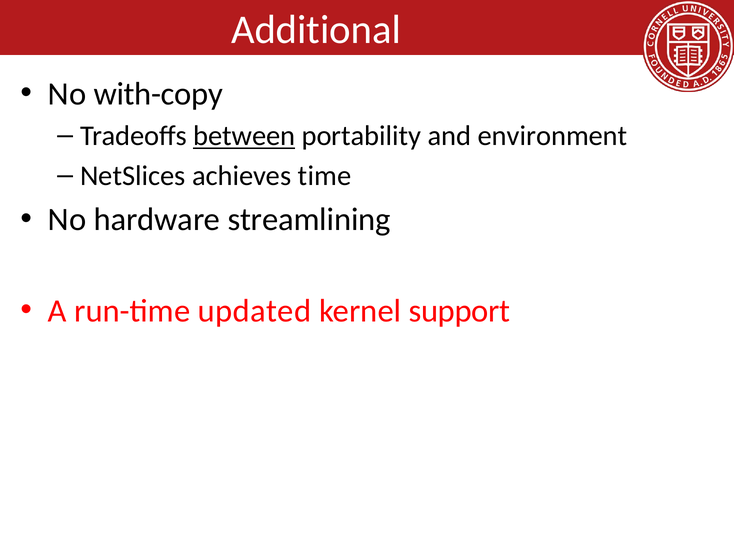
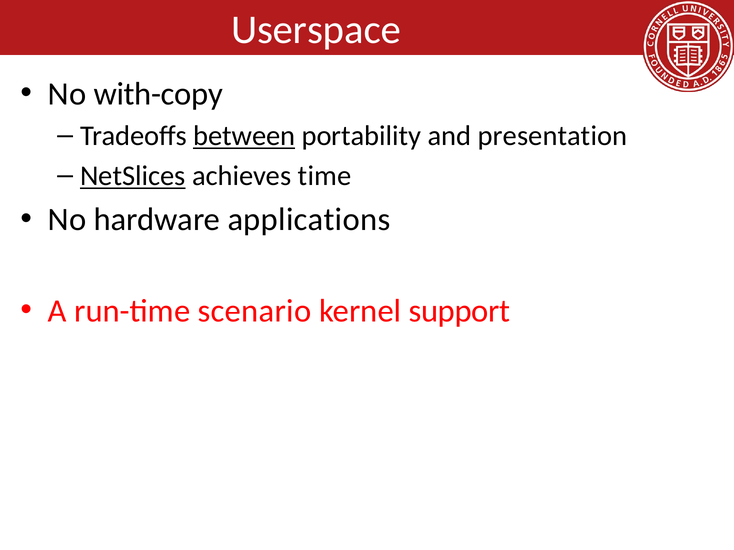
Additional: Additional -> Userspace
environment: environment -> presentation
NetSlices underline: none -> present
streamlining: streamlining -> applications
updated: updated -> scenario
